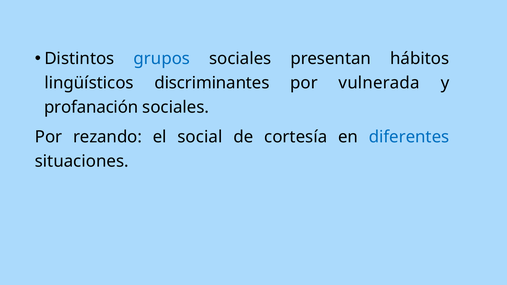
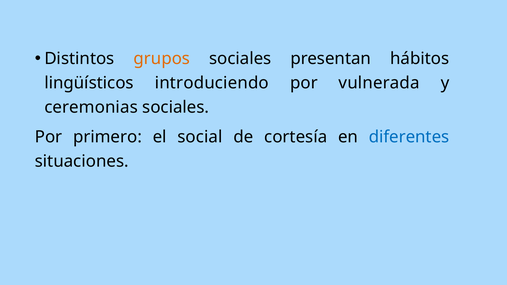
grupos colour: blue -> orange
discriminantes: discriminantes -> introduciendo
profanación: profanación -> ceremonias
rezando: rezando -> primero
